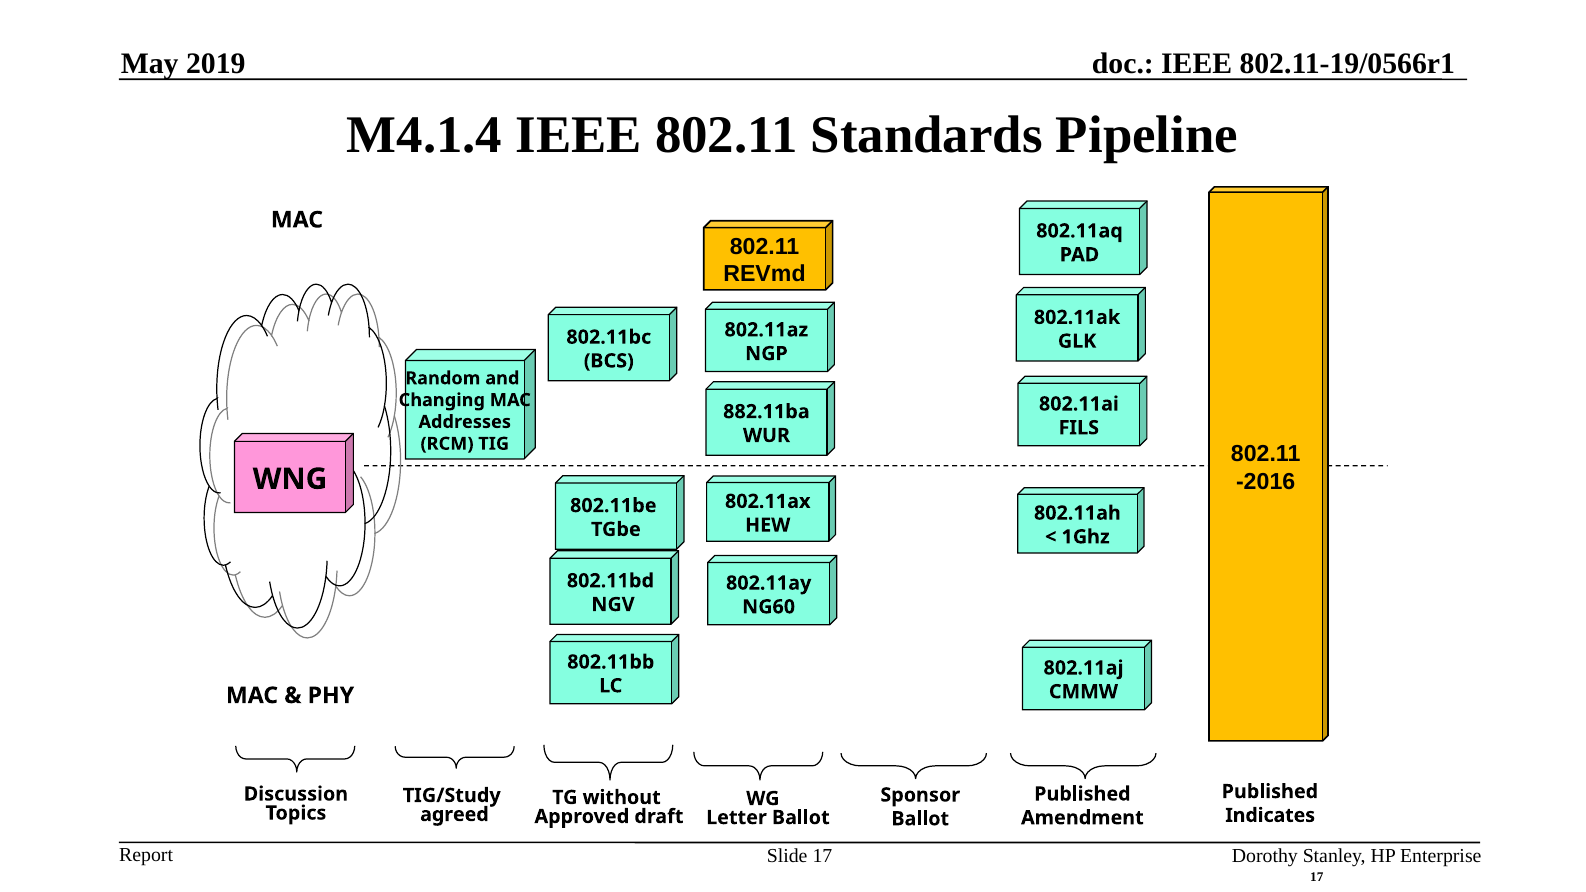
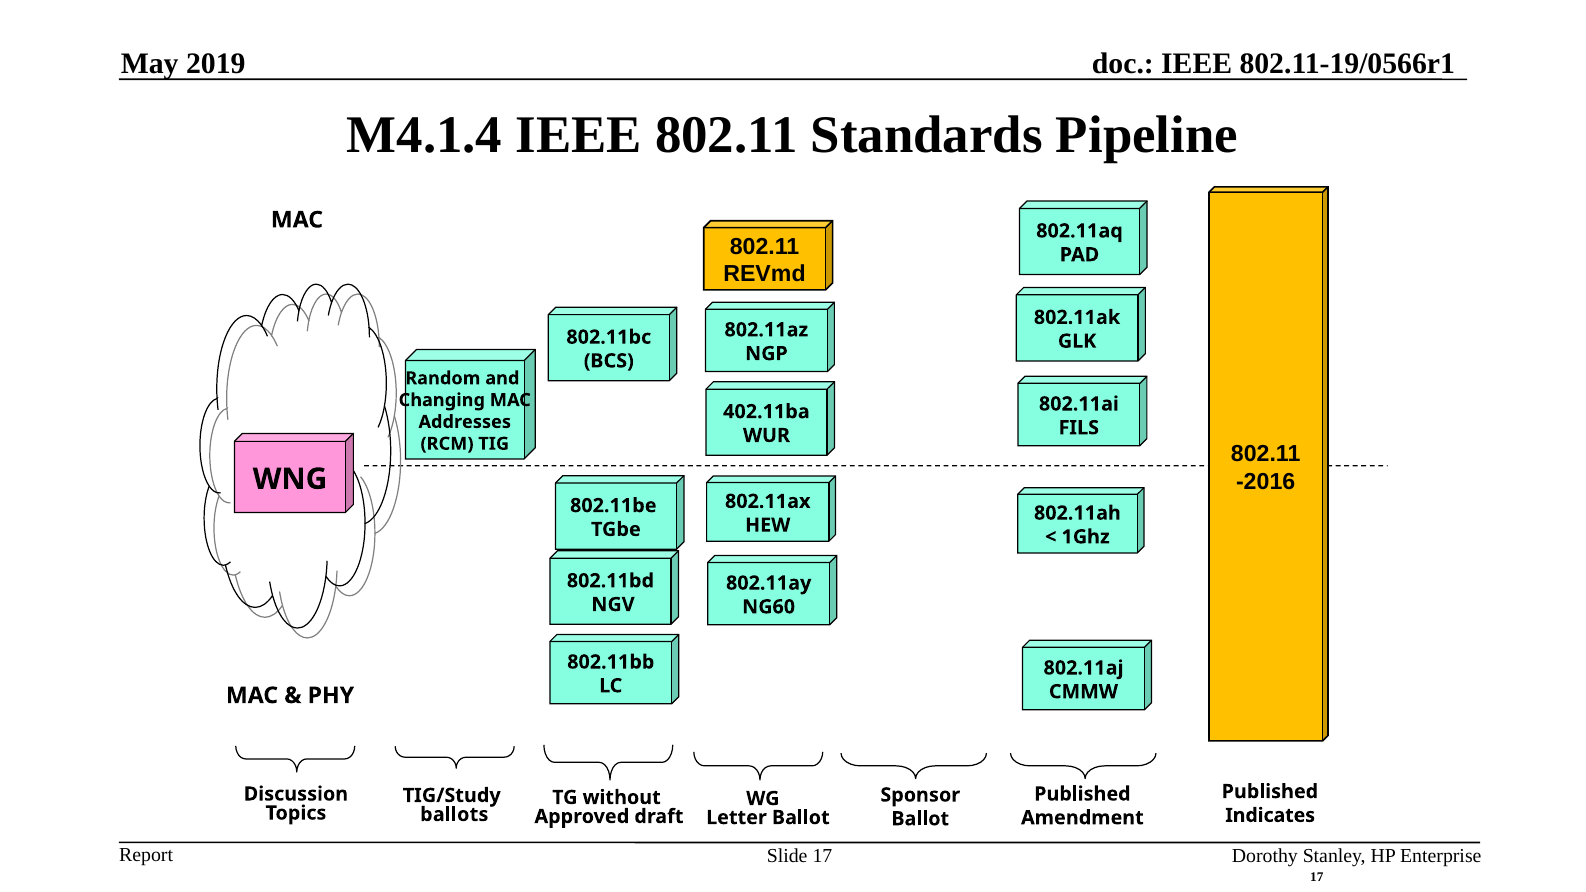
882.11ba: 882.11ba -> 402.11ba
agreed: agreed -> ballots
